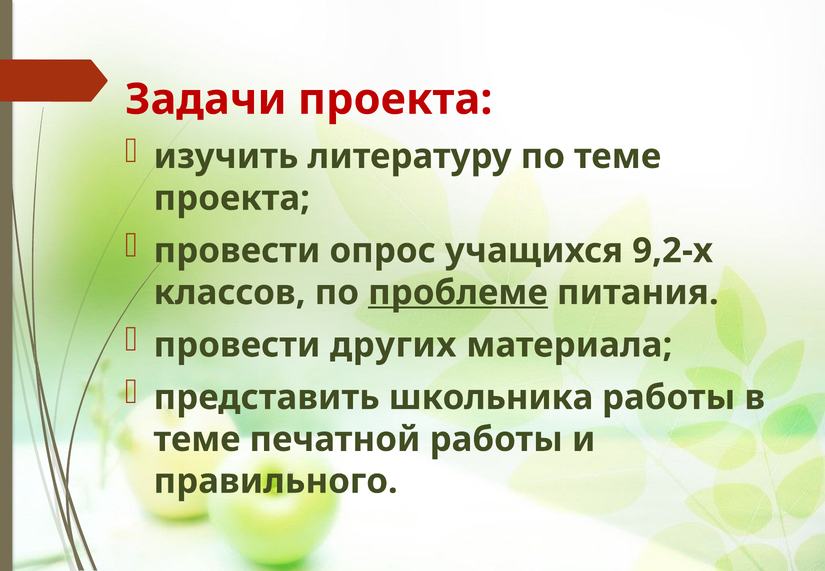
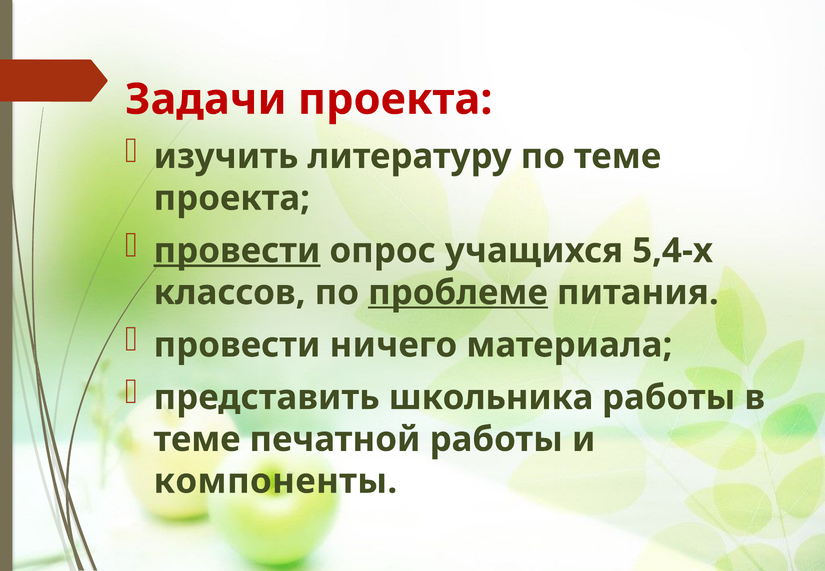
провести at (237, 251) underline: none -> present
9,2-х: 9,2-х -> 5,4-х
других: других -> ничего
правильного: правильного -> компоненты
